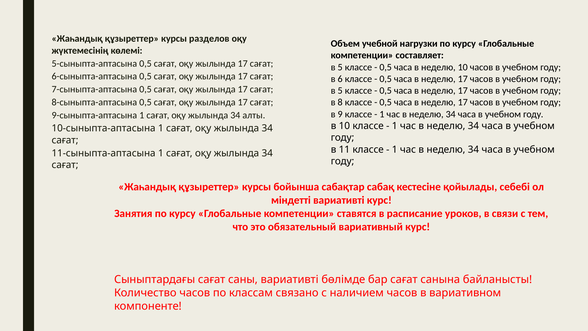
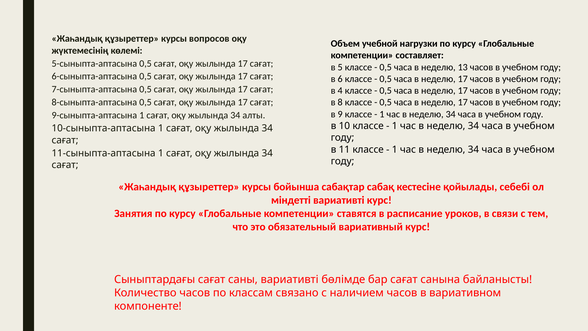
разделов: разделов -> вопросов
неделю 10: 10 -> 13
5 at (340, 91): 5 -> 4
